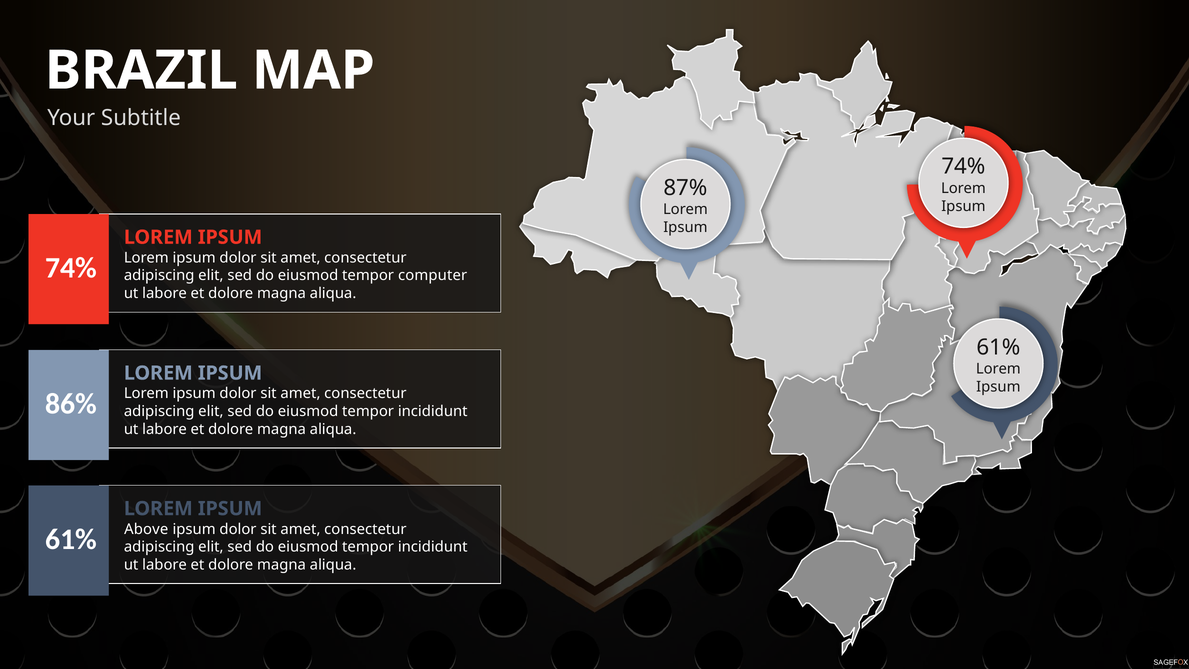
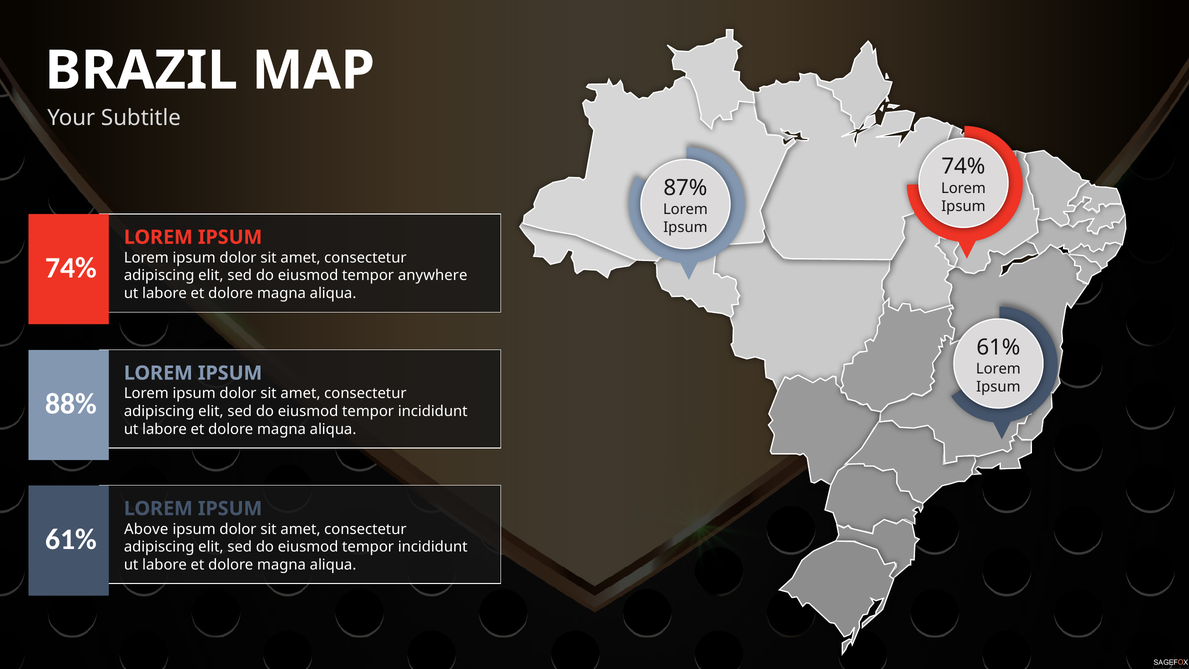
computer: computer -> anywhere
86%: 86% -> 88%
